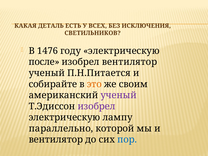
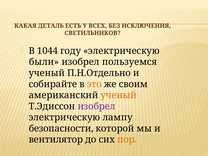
1476: 1476 -> 1044
после: после -> были
изобрел вентилятор: вентилятор -> пользуемся
П.Н.Питается: П.Н.Питается -> П.Н.Отдельно
ученый at (119, 95) colour: purple -> orange
параллельно: параллельно -> безопасности
пор colour: blue -> orange
